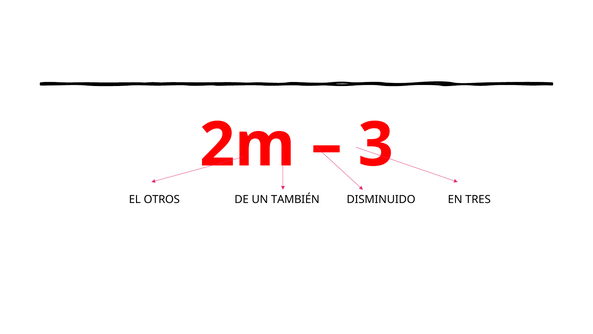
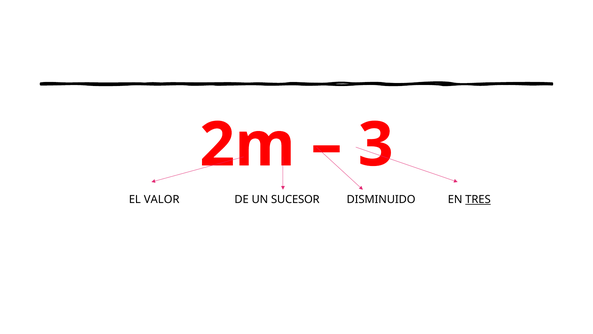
OTROS: OTROS -> VALOR
TAMBIÉN: TAMBIÉN -> SUCESOR
TRES underline: none -> present
